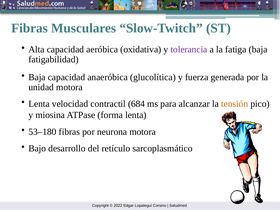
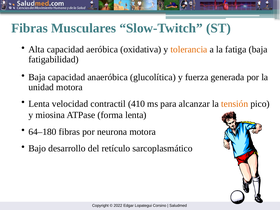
tolerancia colour: purple -> orange
684: 684 -> 410
53–180: 53–180 -> 64–180
